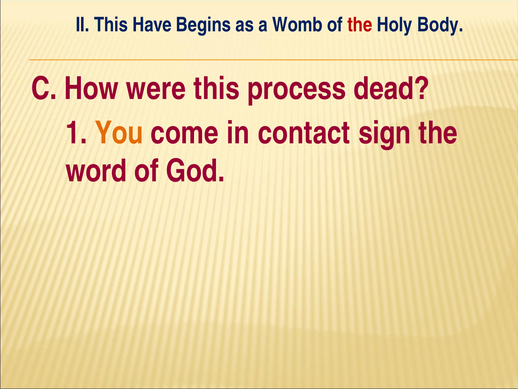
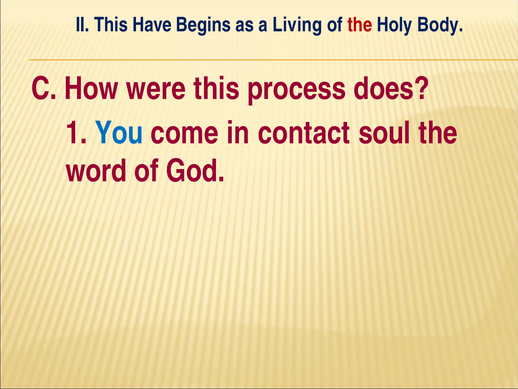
Womb: Womb -> Living
dead: dead -> does
You colour: orange -> blue
sign: sign -> soul
